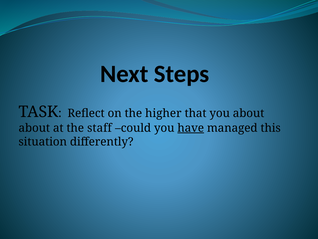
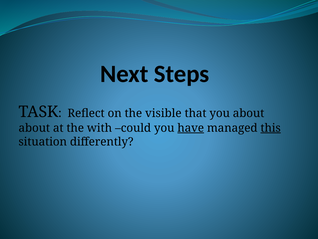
higher: higher -> visible
staff: staff -> with
this underline: none -> present
